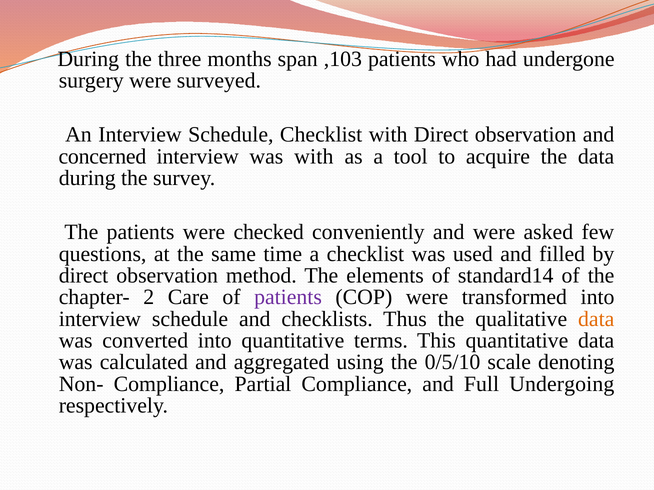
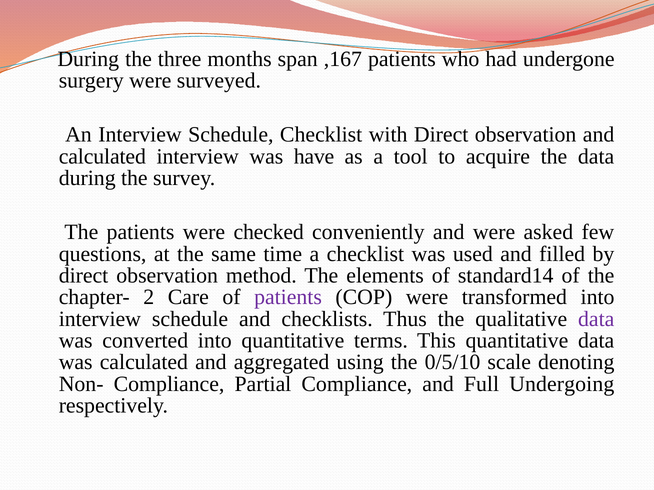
,103: ,103 -> ,167
concerned at (102, 157): concerned -> calculated
was with: with -> have
data at (596, 319) colour: orange -> purple
